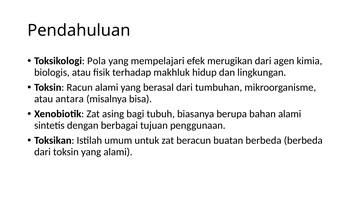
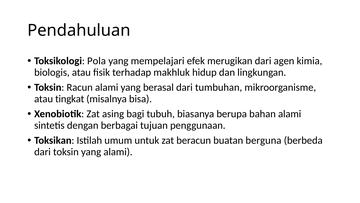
antara: antara -> tingkat
buatan berbeda: berbeda -> berguna
